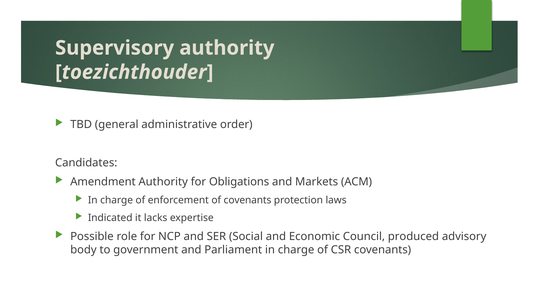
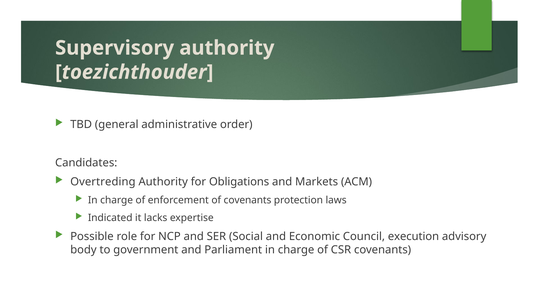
Amendment: Amendment -> Overtreding
produced: produced -> execution
